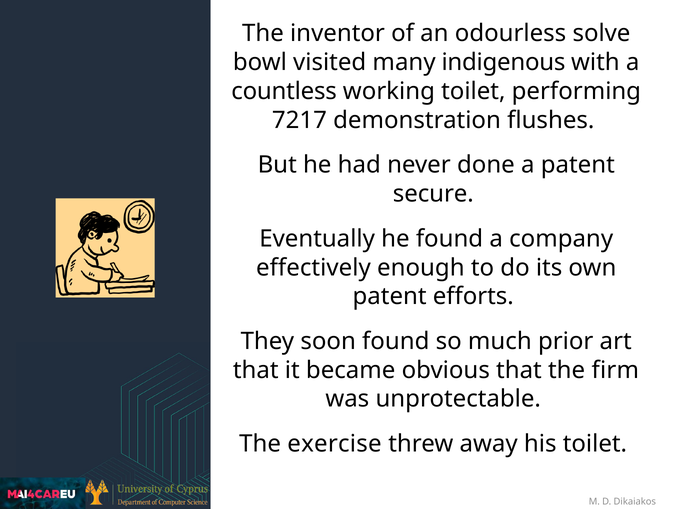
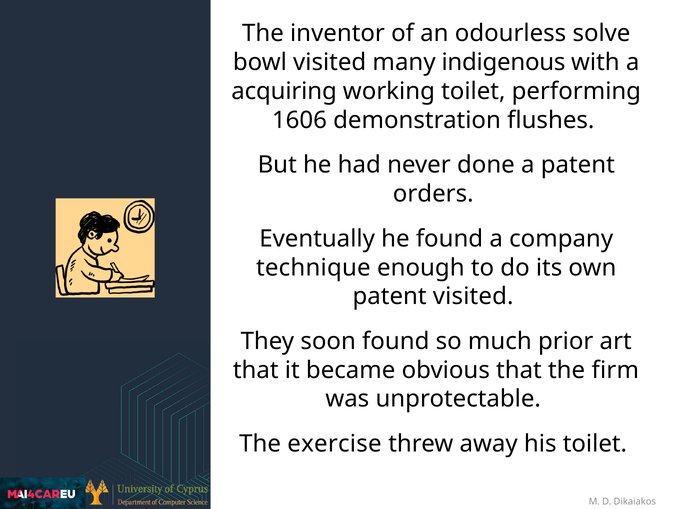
countless: countless -> acquiring
7217: 7217 -> 1606
secure: secure -> orders
effectively: effectively -> technique
patent efforts: efforts -> visited
